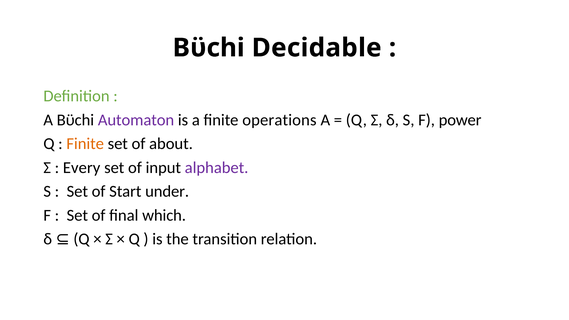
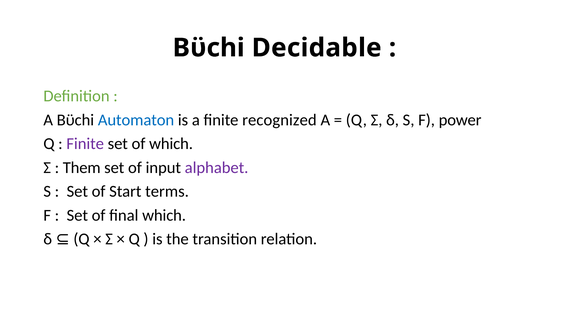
Automaton colour: purple -> blue
operations: operations -> recognized
Finite at (85, 144) colour: orange -> purple
of about: about -> which
Every: Every -> Them
under: under -> terms
